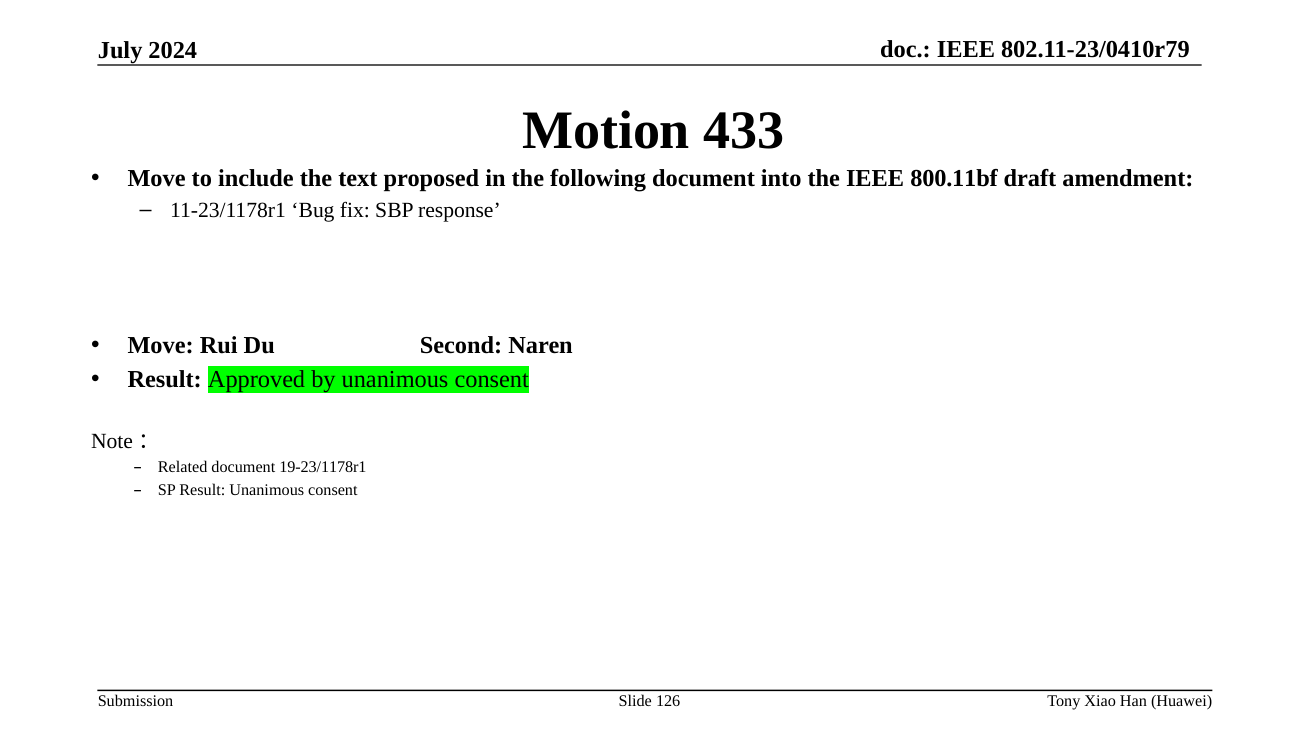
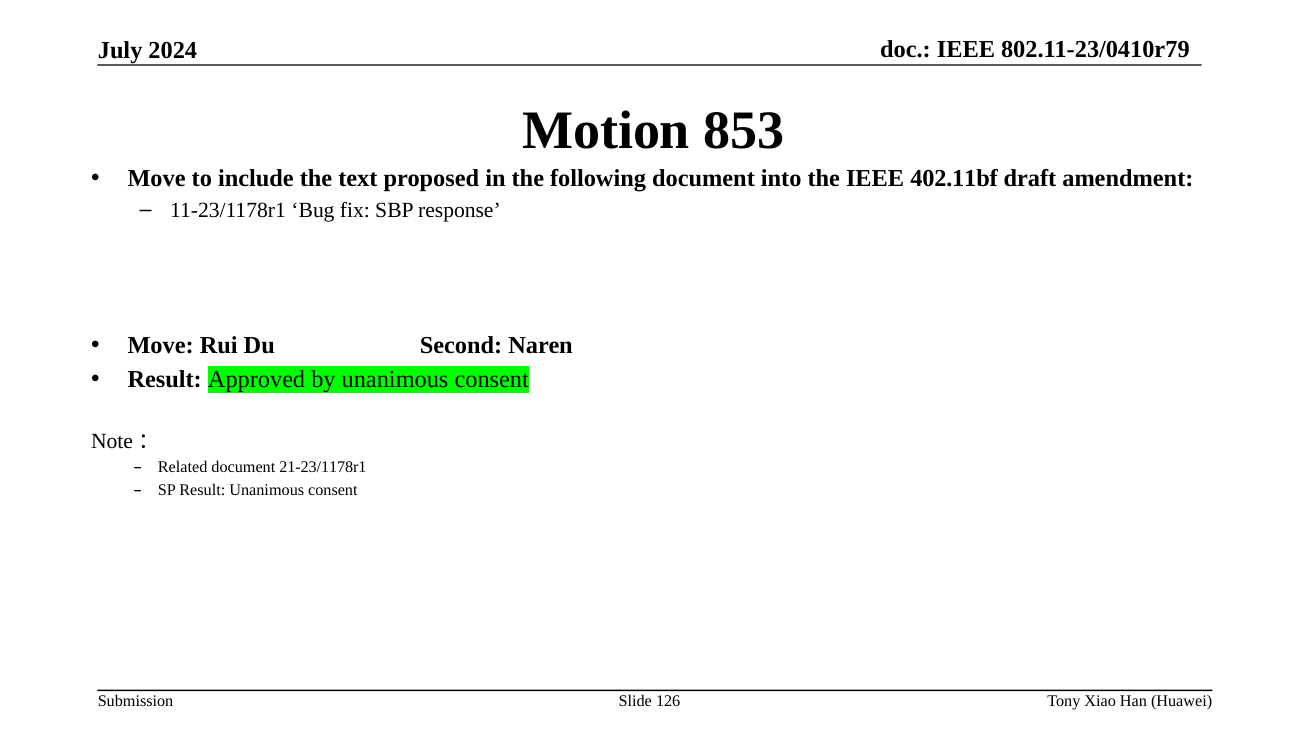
433: 433 -> 853
800.11bf: 800.11bf -> 402.11bf
19-23/1178r1: 19-23/1178r1 -> 21-23/1178r1
